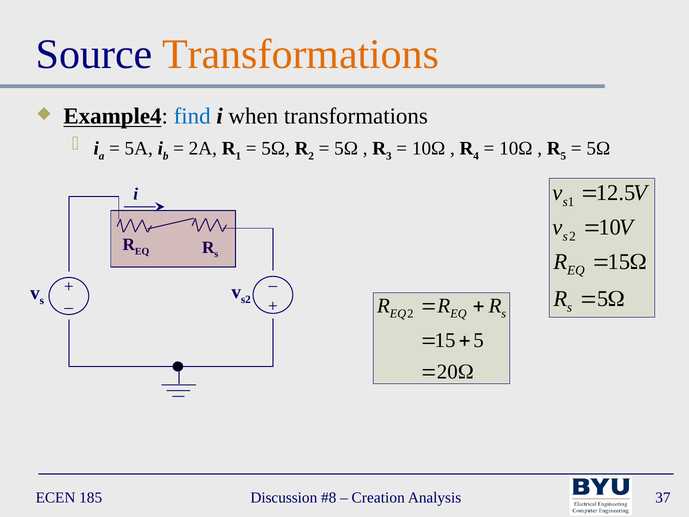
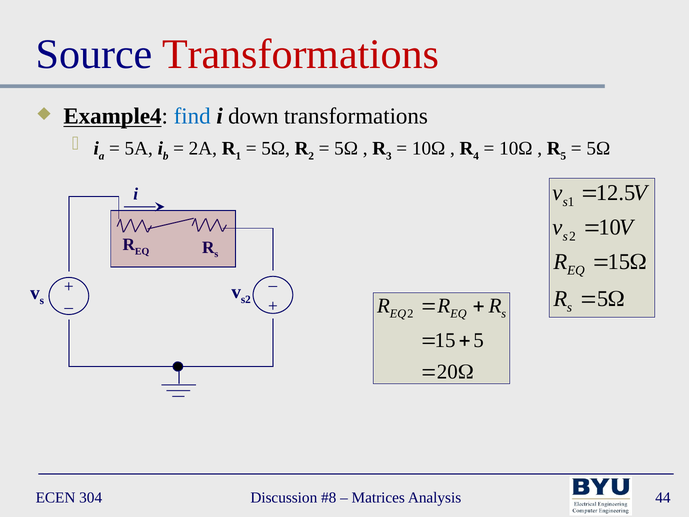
Transformations at (301, 55) colour: orange -> red
when: when -> down
185: 185 -> 304
Creation: Creation -> Matrices
37: 37 -> 44
